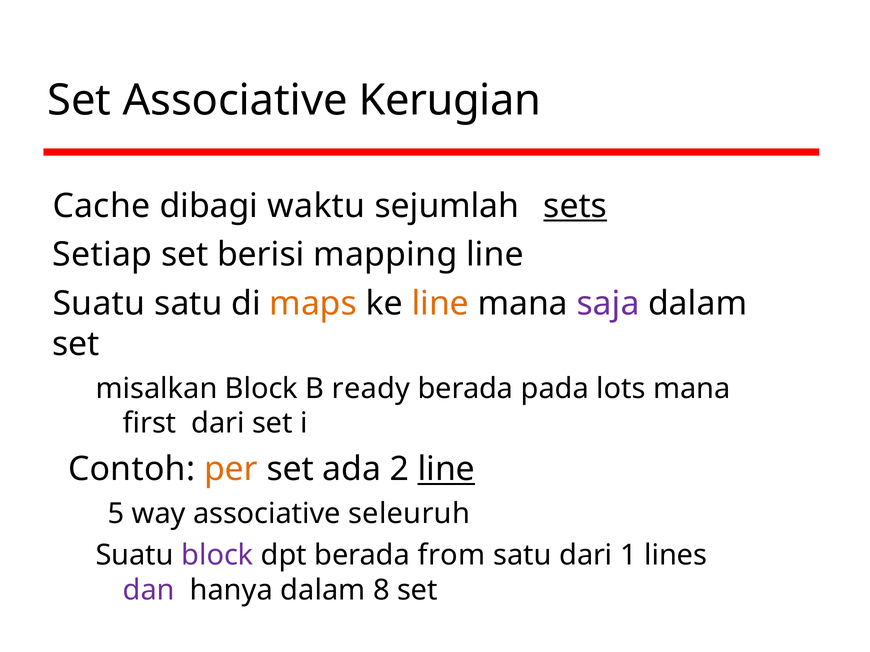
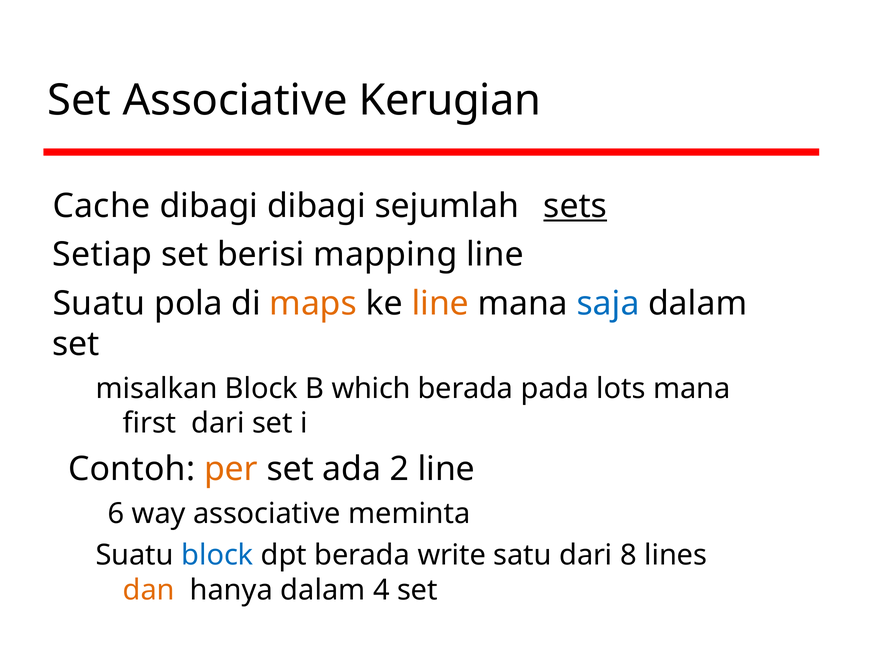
dibagi waktu: waktu -> dibagi
satu at (188, 304): satu -> pola
saja colour: purple -> blue
ready: ready -> which
line at (446, 470) underline: present -> none
5: 5 -> 6
seleuruh: seleuruh -> meminta
block at (217, 556) colour: purple -> blue
from: from -> write
1: 1 -> 8
dan colour: purple -> orange
8: 8 -> 4
